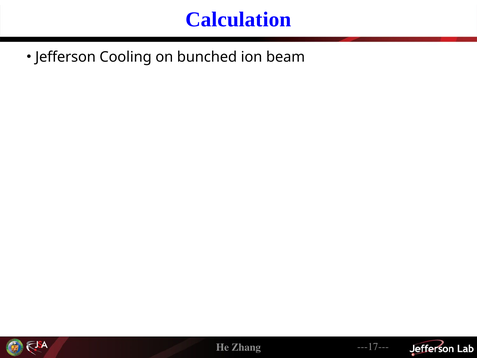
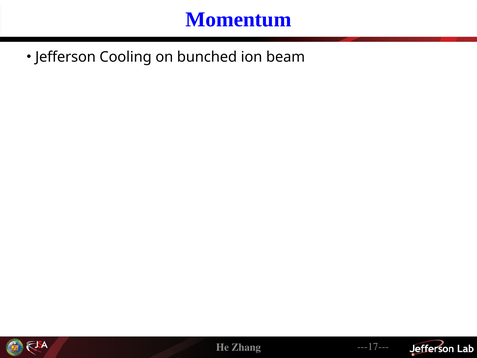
Calculation: Calculation -> Momentum
